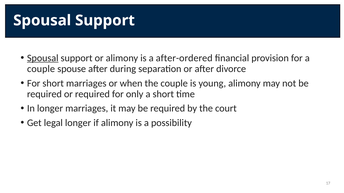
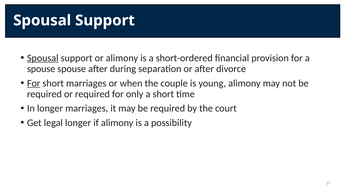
after-ordered: after-ordered -> short-ordered
couple at (41, 69): couple -> spouse
For at (34, 83) underline: none -> present
